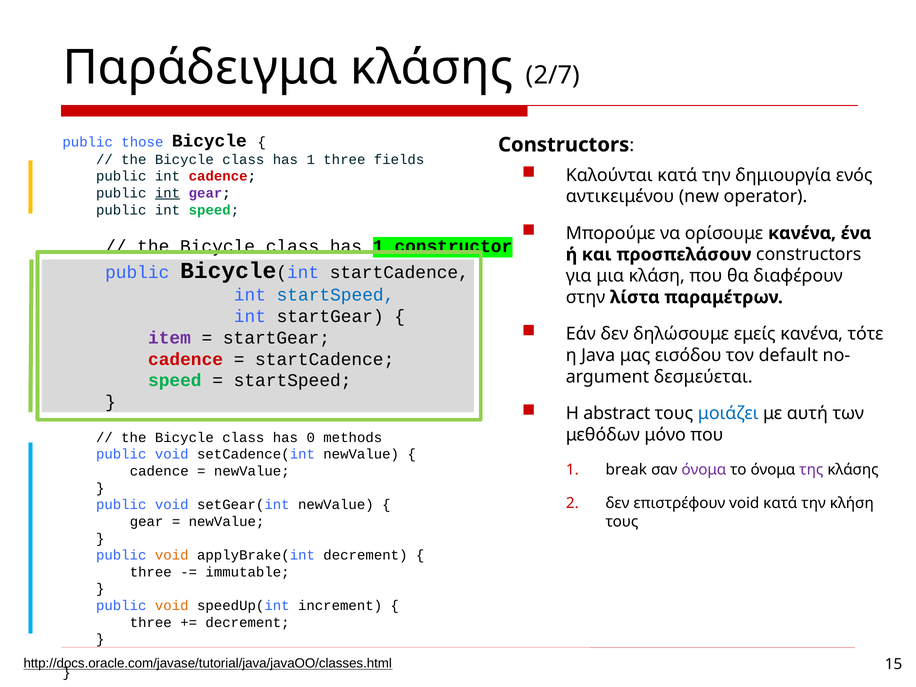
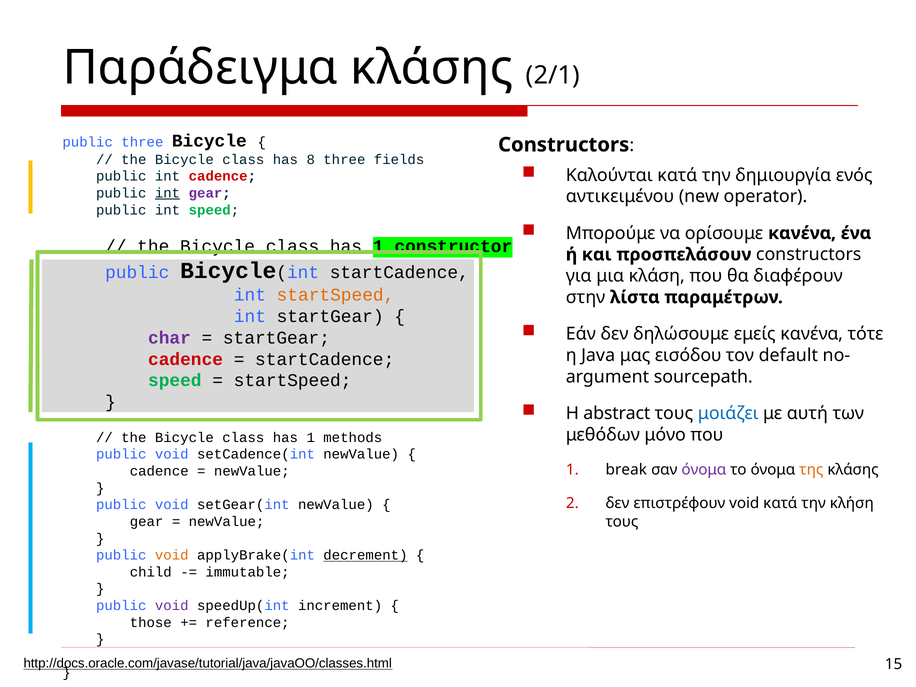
2/7: 2/7 -> 2/1
public those: those -> three
1 at (311, 160): 1 -> 8
startSpeed at (336, 295) colour: blue -> orange
item: item -> char
δεσμεύεται: δεσμεύεται -> sourcepath
0 at (311, 438): 0 -> 1
της colour: purple -> orange
decrement at (365, 555) underline: none -> present
three at (151, 572): three -> child
void at (172, 606) colour: orange -> purple
three at (151, 622): three -> those
decrement at (248, 622): decrement -> reference
